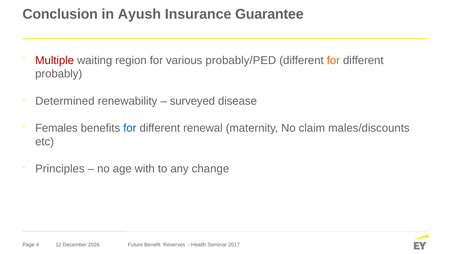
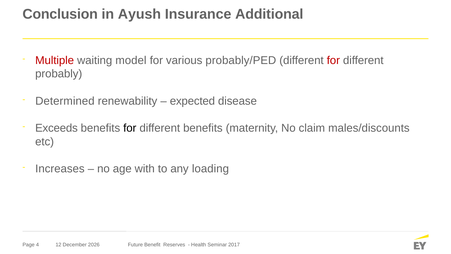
Guarantee: Guarantee -> Additional
region: region -> model
for at (333, 60) colour: orange -> red
surveyed: surveyed -> expected
Females: Females -> Exceeds
for at (130, 128) colour: blue -> black
different renewal: renewal -> benefits
Principles: Principles -> Increases
change: change -> loading
